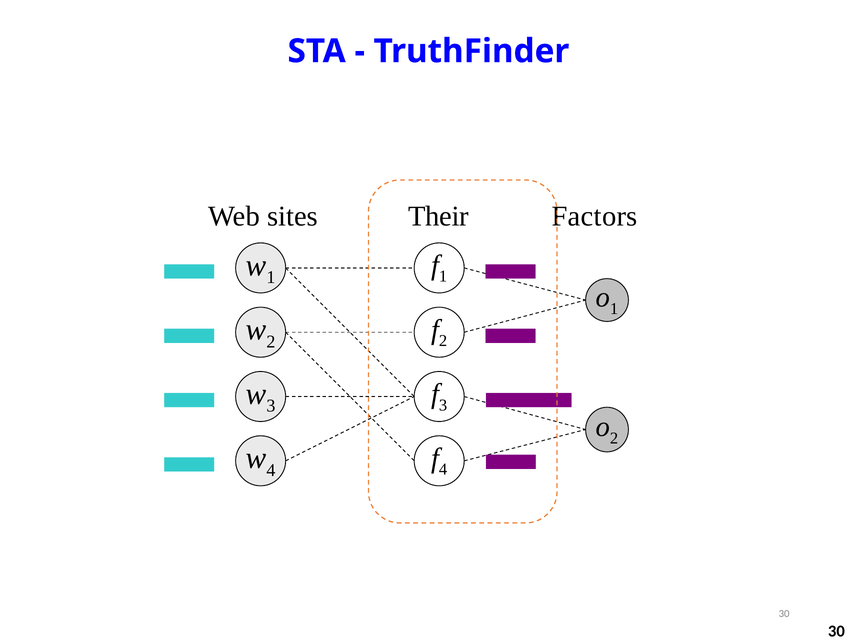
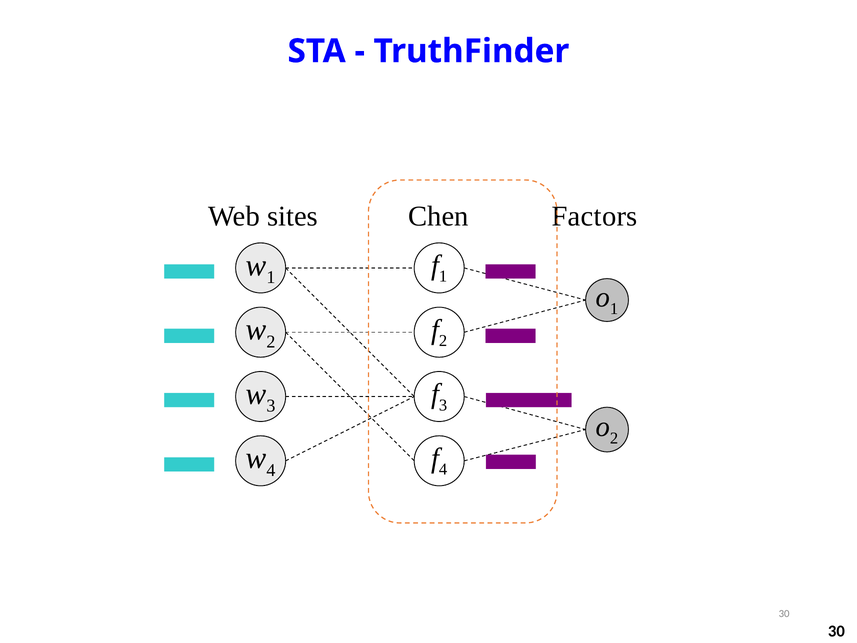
Their: Their -> Chen
